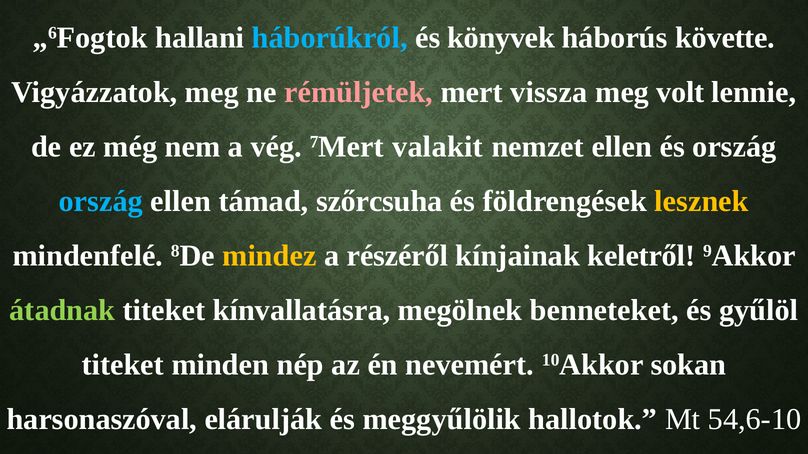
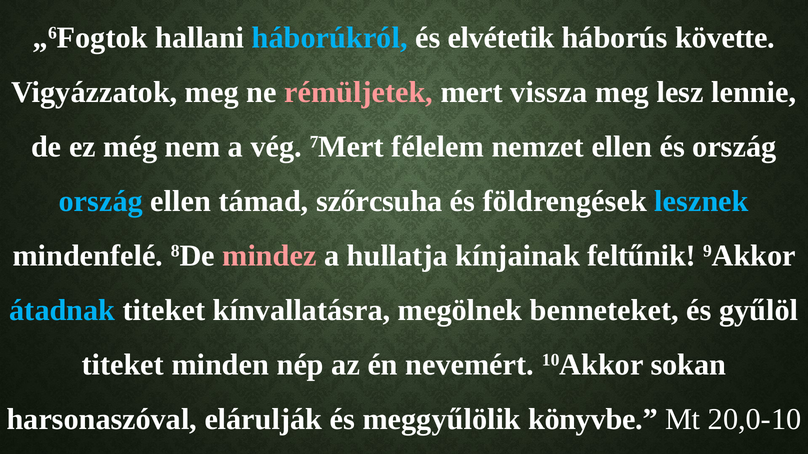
könyvek: könyvek -> elvétetik
volt: volt -> lesz
valakit: valakit -> félelem
lesznek colour: yellow -> light blue
mindez colour: yellow -> pink
részéről: részéről -> hullatja
keletről: keletről -> feltűnik
átadnak colour: light green -> light blue
hallotok: hallotok -> könyvbe
54,6-10: 54,6-10 -> 20,0-10
